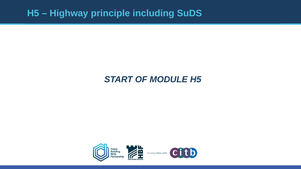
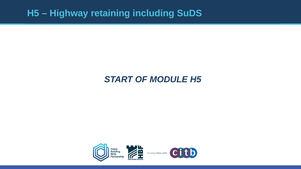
principle: principle -> retaining
